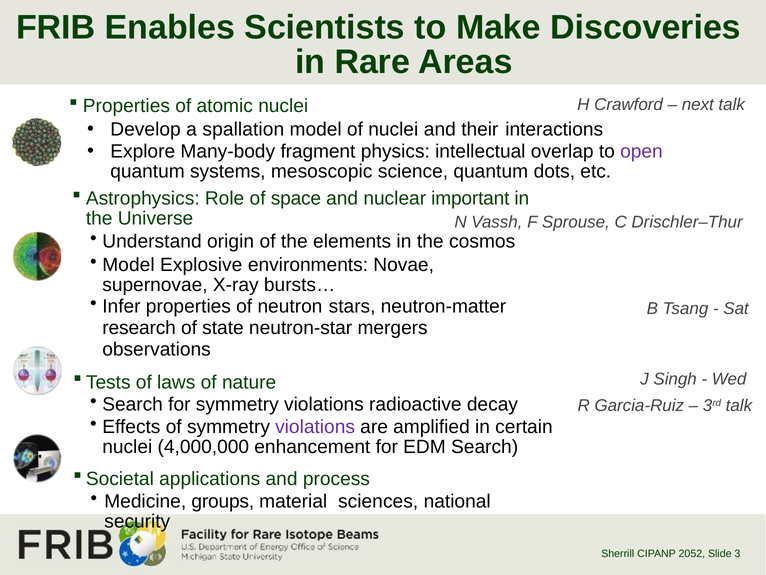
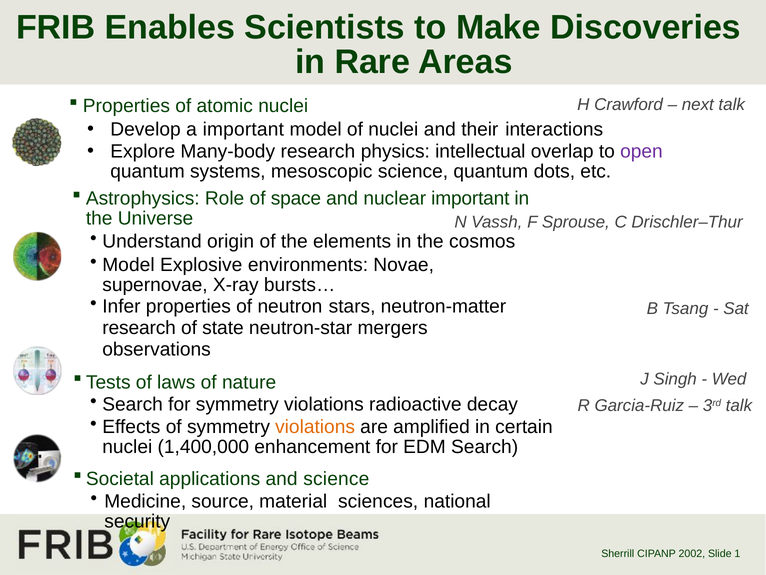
a spallation: spallation -> important
Many-body fragment: fragment -> research
violations at (315, 427) colour: purple -> orange
4,000,000: 4,000,000 -> 1,400,000
and process: process -> science
groups: groups -> source
2052: 2052 -> 2002
3: 3 -> 1
